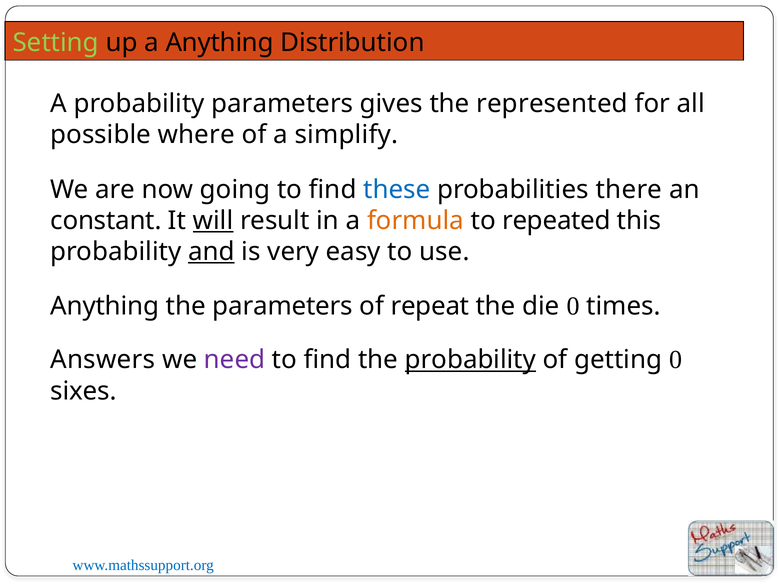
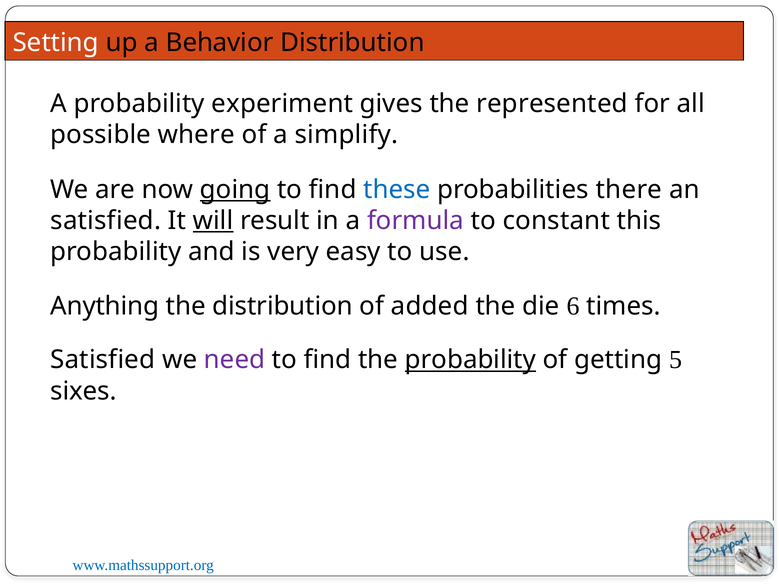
Setting colour: light green -> white
a Anything: Anything -> Behavior
probability parameters: parameters -> experiment
going underline: none -> present
constant at (106, 221): constant -> satisfied
formula colour: orange -> purple
repeated: repeated -> constant
and underline: present -> none
the parameters: parameters -> distribution
repeat: repeat -> added
die 0: 0 -> 6
Answers at (103, 360): Answers -> Satisfied
getting 0: 0 -> 5
